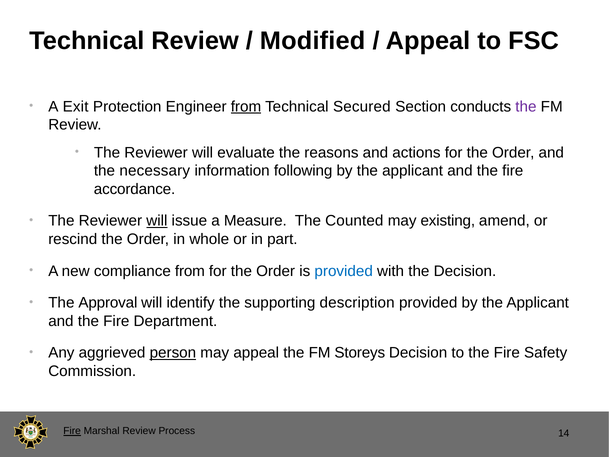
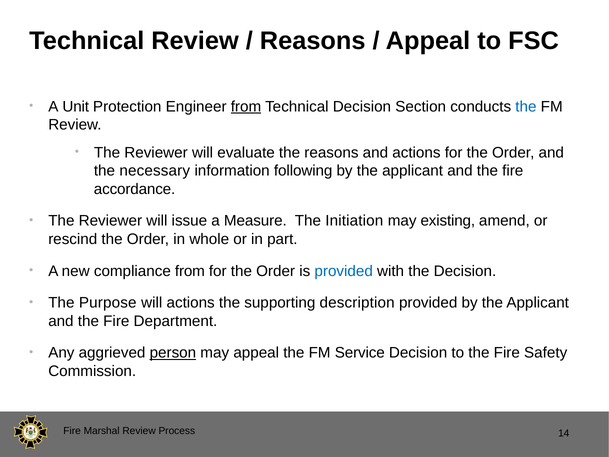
Modified at (313, 41): Modified -> Reasons
Exit: Exit -> Unit
Technical Secured: Secured -> Decision
the at (526, 107) colour: purple -> blue
will at (157, 221) underline: present -> none
Counted: Counted -> Initiation
Approval: Approval -> Purpose
will identify: identify -> actions
Storeys: Storeys -> Service
Fire at (72, 431) underline: present -> none
